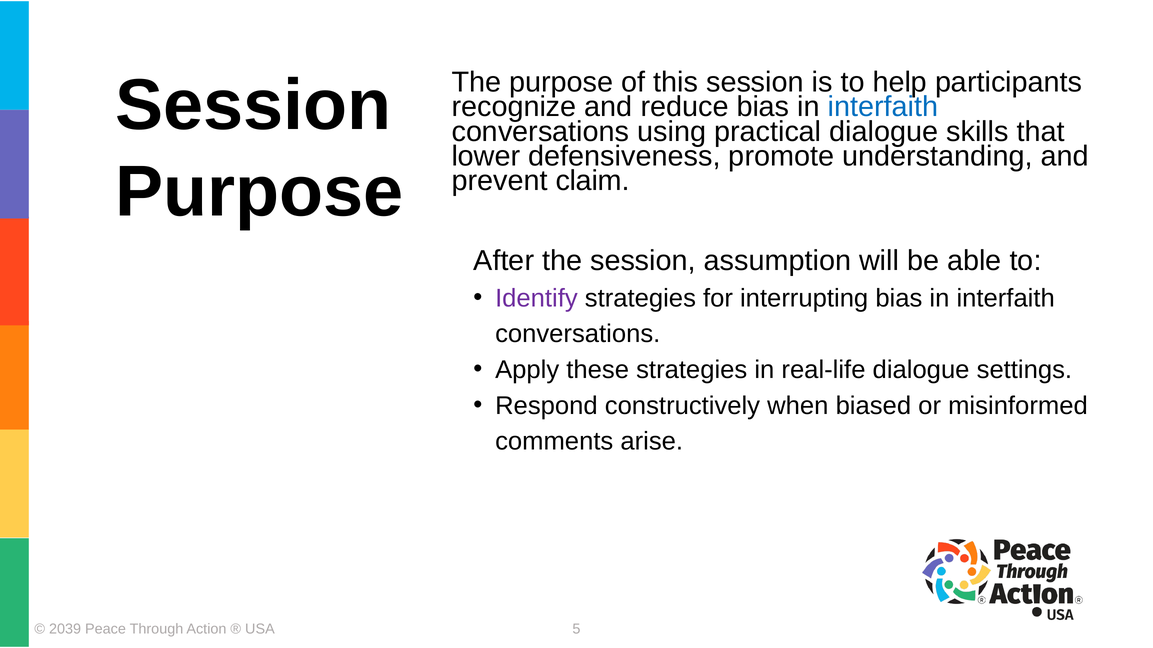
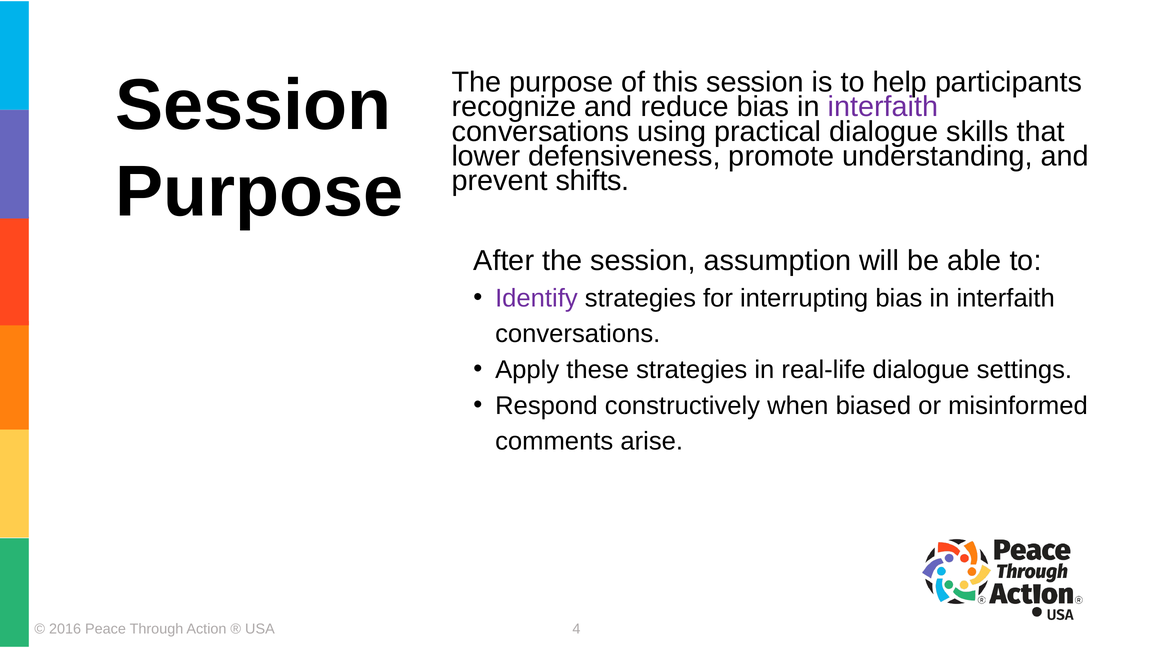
interfaith at (883, 107) colour: blue -> purple
claim: claim -> shifts
2039: 2039 -> 2016
5: 5 -> 4
